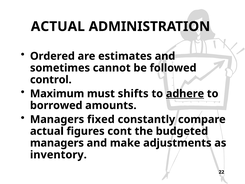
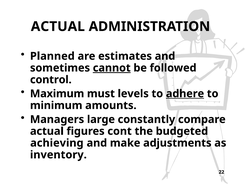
Ordered: Ordered -> Planned
cannot underline: none -> present
shifts: shifts -> levels
borrowed: borrowed -> minimum
fixed: fixed -> large
managers at (57, 143): managers -> achieving
